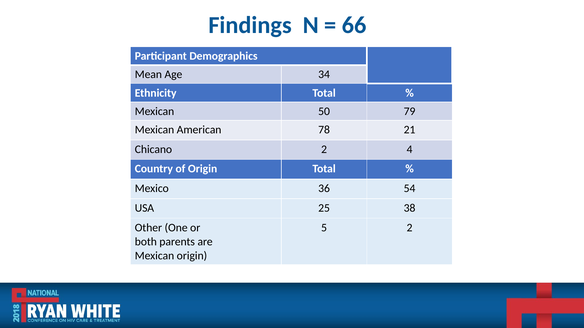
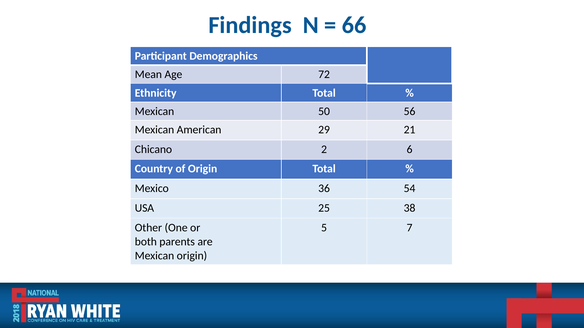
34: 34 -> 72
79: 79 -> 56
78: 78 -> 29
4: 4 -> 6
5 2: 2 -> 7
